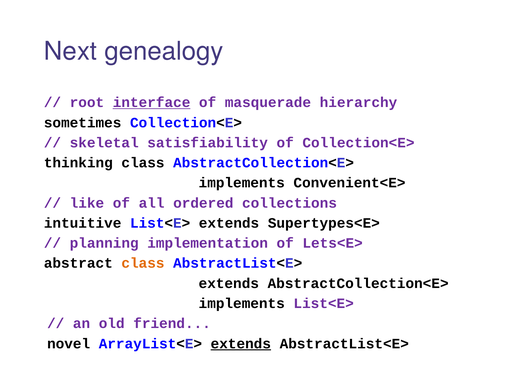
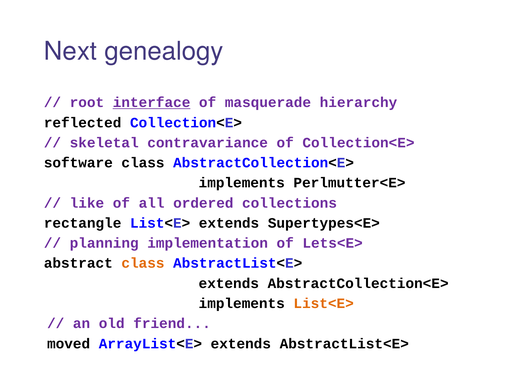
sometimes: sometimes -> reflected
satisfiability: satisfiability -> contravariance
thinking: thinking -> software
Convenient<E>: Convenient<E> -> Perlmutter<E>
intuitive: intuitive -> rectangle
List<E> at (324, 303) colour: purple -> orange
novel: novel -> moved
extends at (241, 344) underline: present -> none
